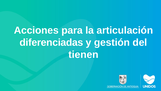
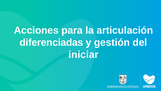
tienen: tienen -> iniciar
